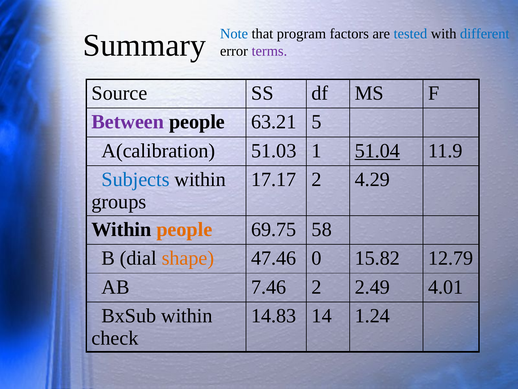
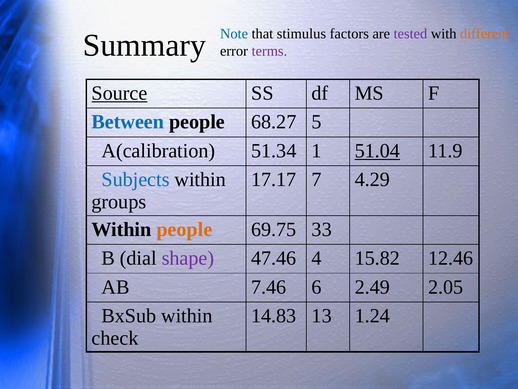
program: program -> stimulus
tested colour: blue -> purple
different colour: blue -> orange
Source underline: none -> present
Between colour: purple -> blue
63.21: 63.21 -> 68.27
51.03: 51.03 -> 51.34
17.17 2: 2 -> 7
58: 58 -> 33
shape colour: orange -> purple
0: 0 -> 4
12.79: 12.79 -> 12.46
7.46 2: 2 -> 6
4.01: 4.01 -> 2.05
14: 14 -> 13
